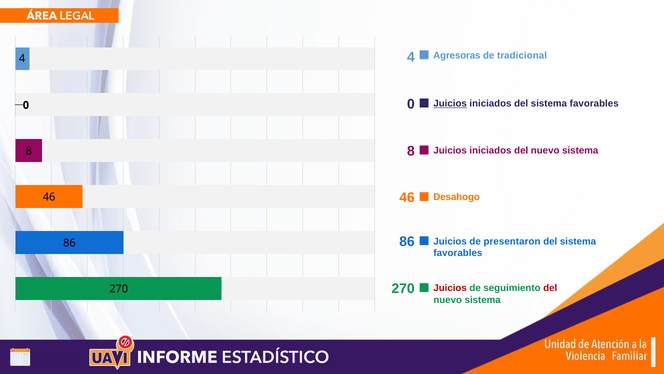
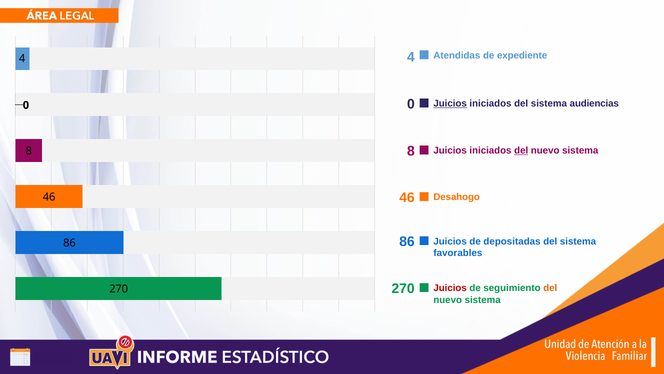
Agresoras: Agresoras -> Atendidas
tradicional: tradicional -> expediente
iniciados del sistema favorables: favorables -> audiencias
del at (521, 150) underline: none -> present
presentaron: presentaron -> depositadas
del at (550, 288) colour: red -> orange
